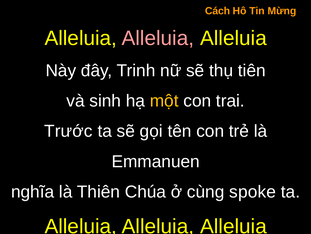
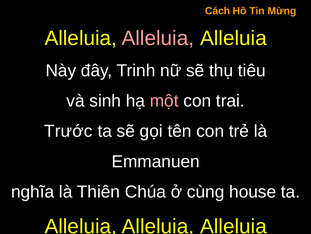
tiên: tiên -> tiêu
một colour: yellow -> pink
spoke: spoke -> house
